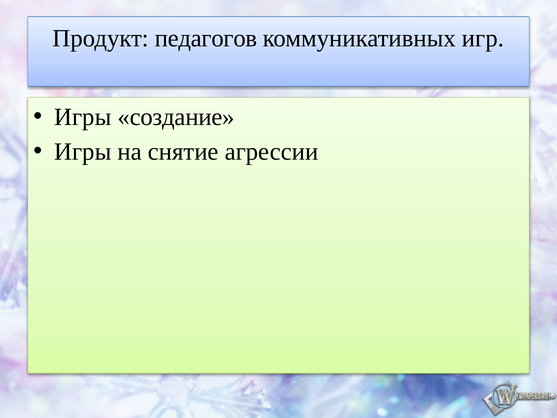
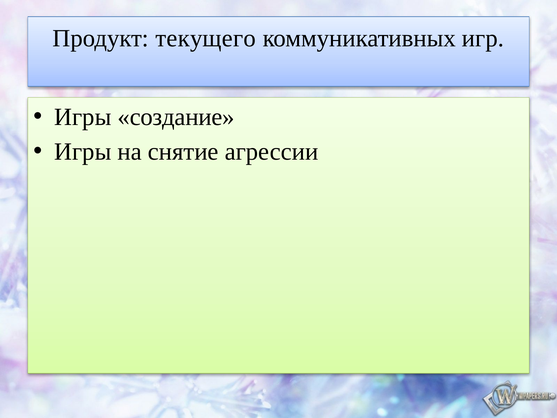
педагогов: педагогов -> текущего
